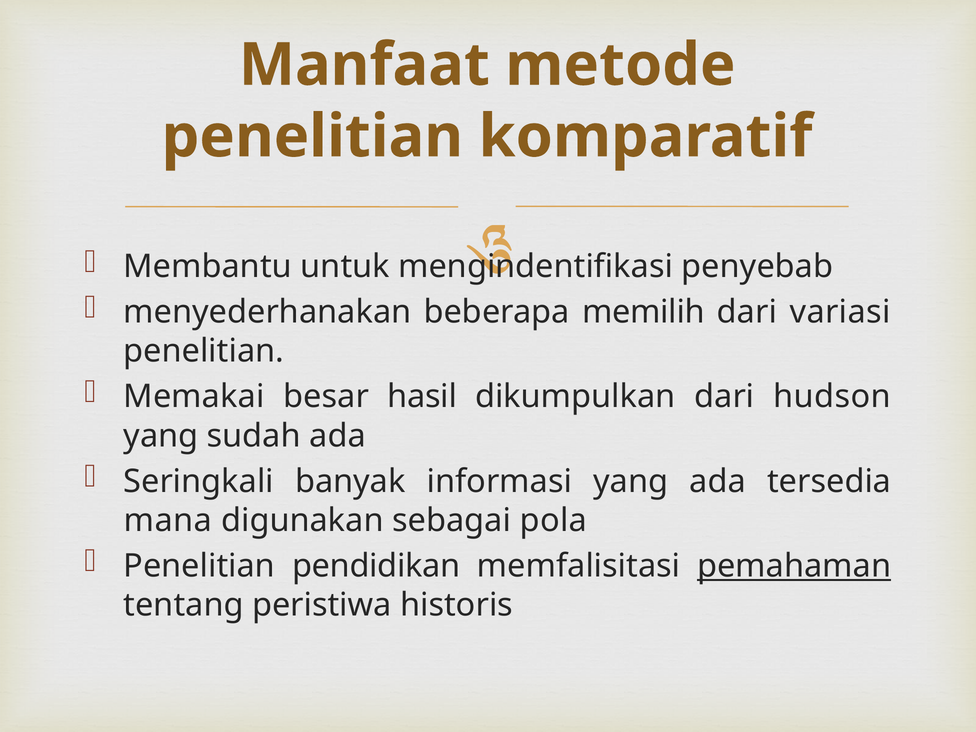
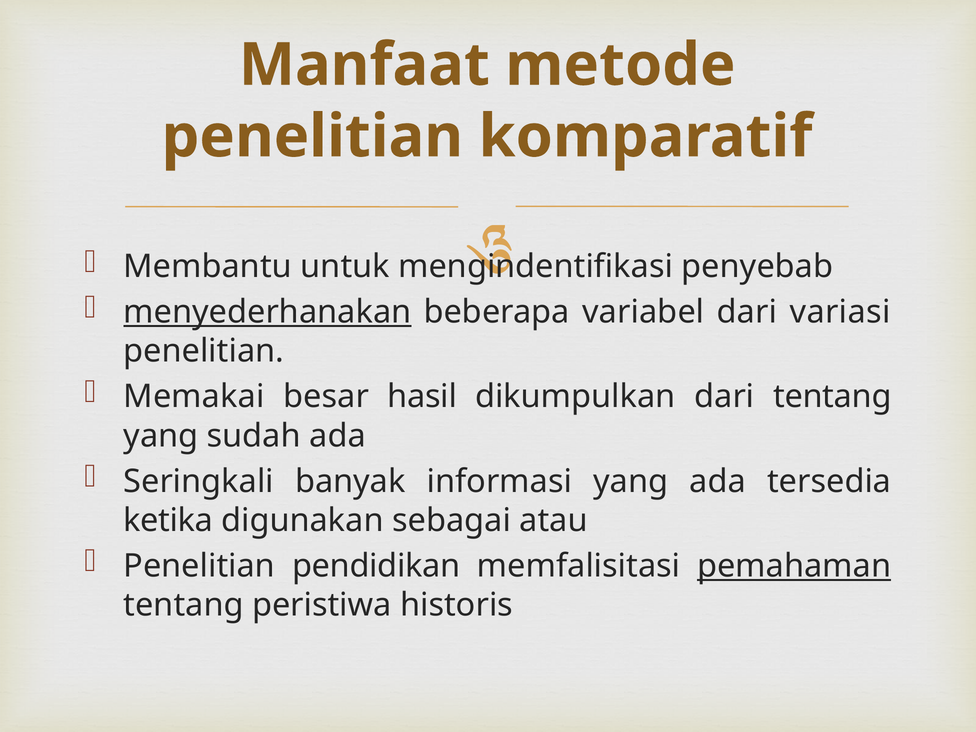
menyederhanakan underline: none -> present
memilih: memilih -> variabel
dari hudson: hudson -> tentang
mana: mana -> ketika
pola: pola -> atau
